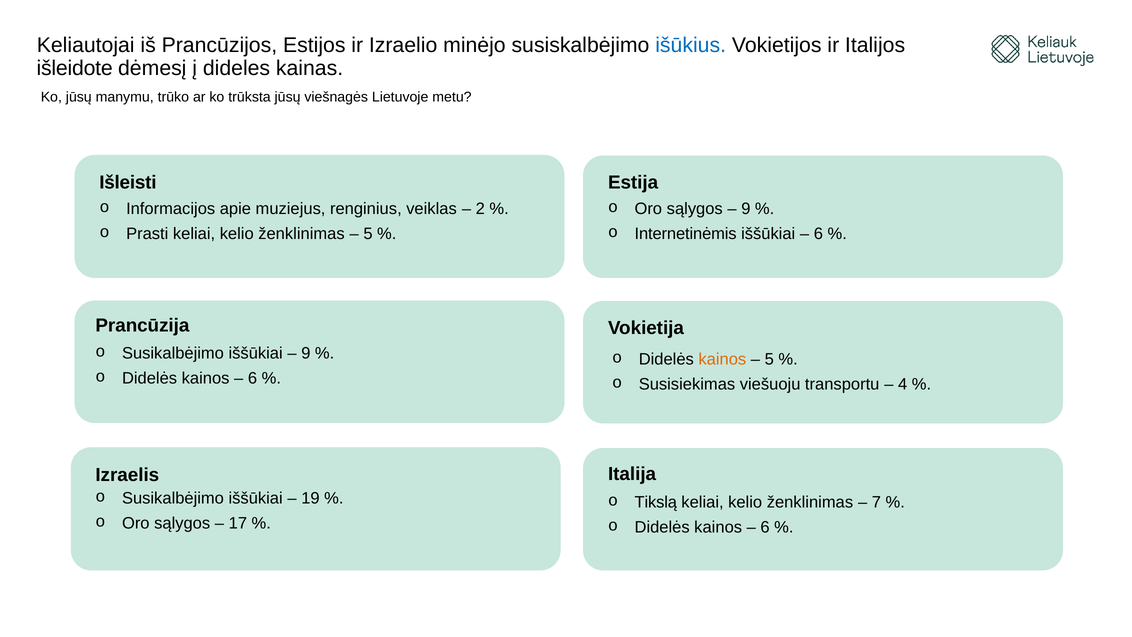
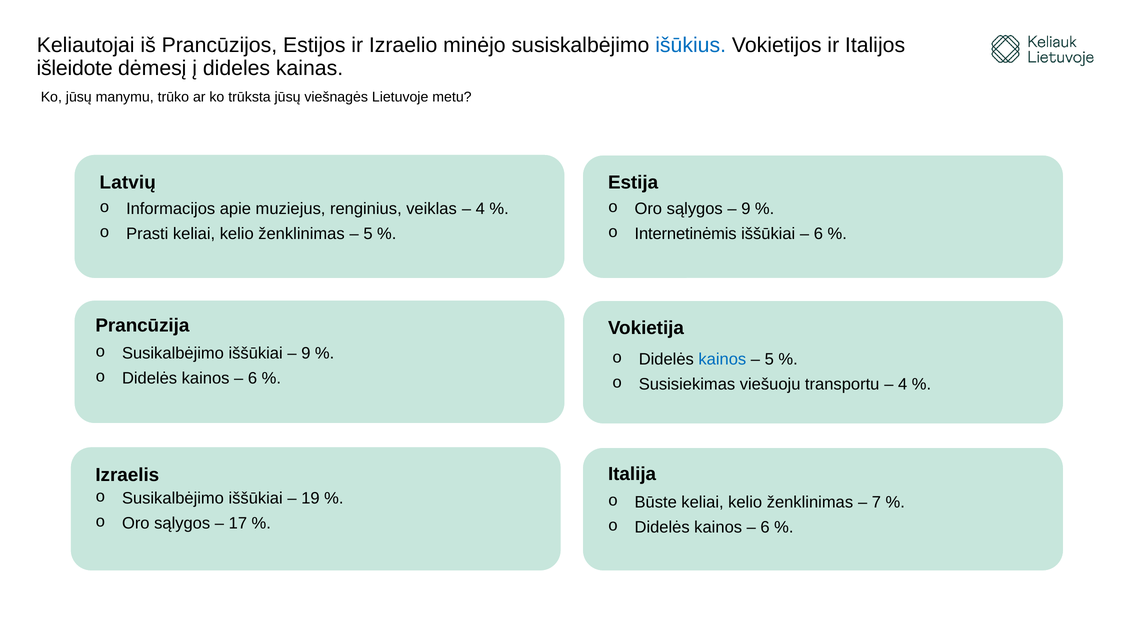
Išleisti: Išleisti -> Latvių
2 at (480, 209): 2 -> 4
kainos at (722, 359) colour: orange -> blue
Tikslą: Tikslą -> Būste
